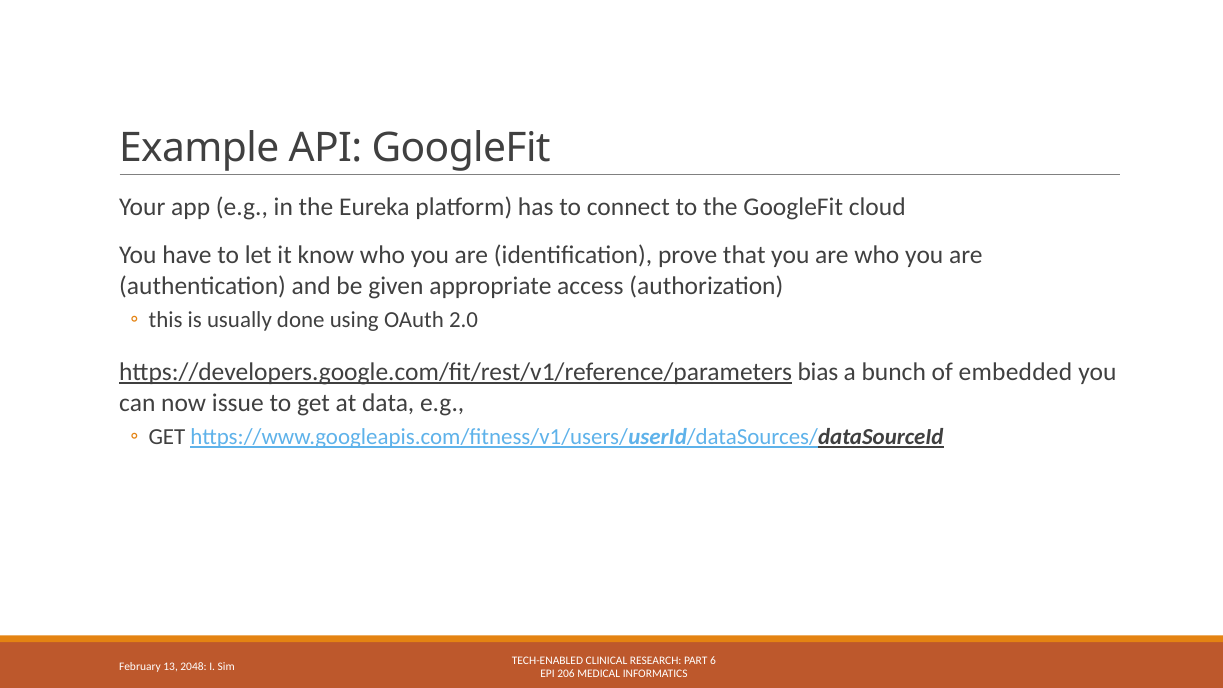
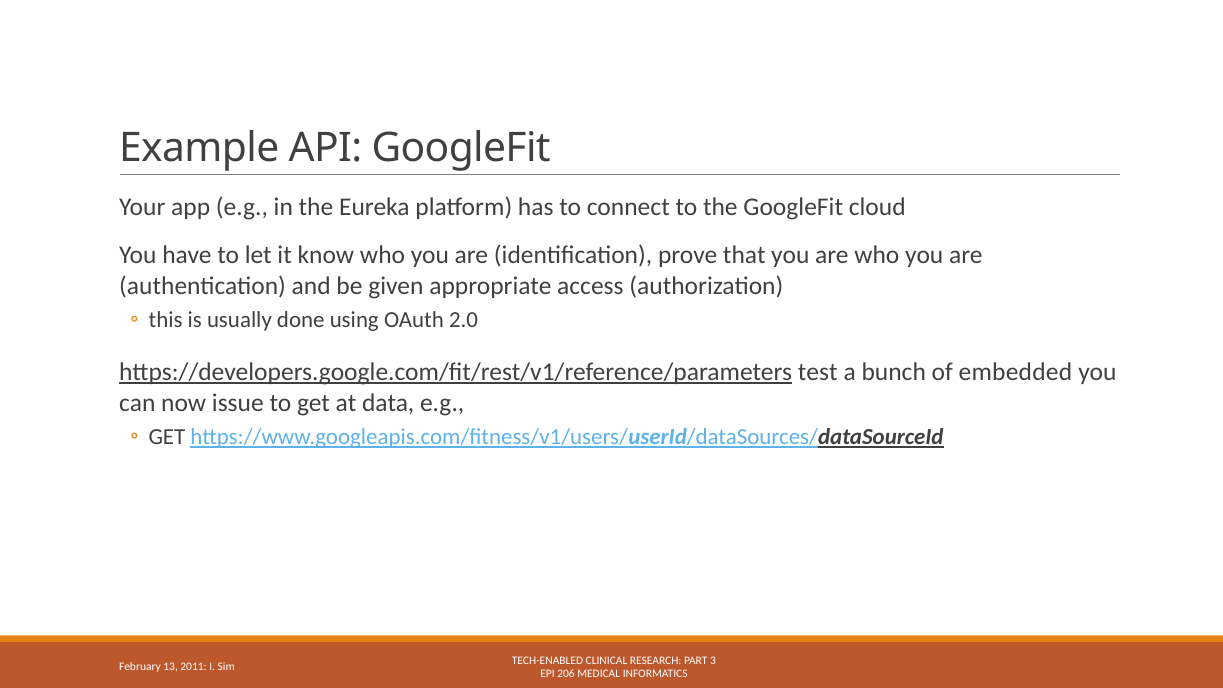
bias: bias -> test
6: 6 -> 3
2048: 2048 -> 2011
